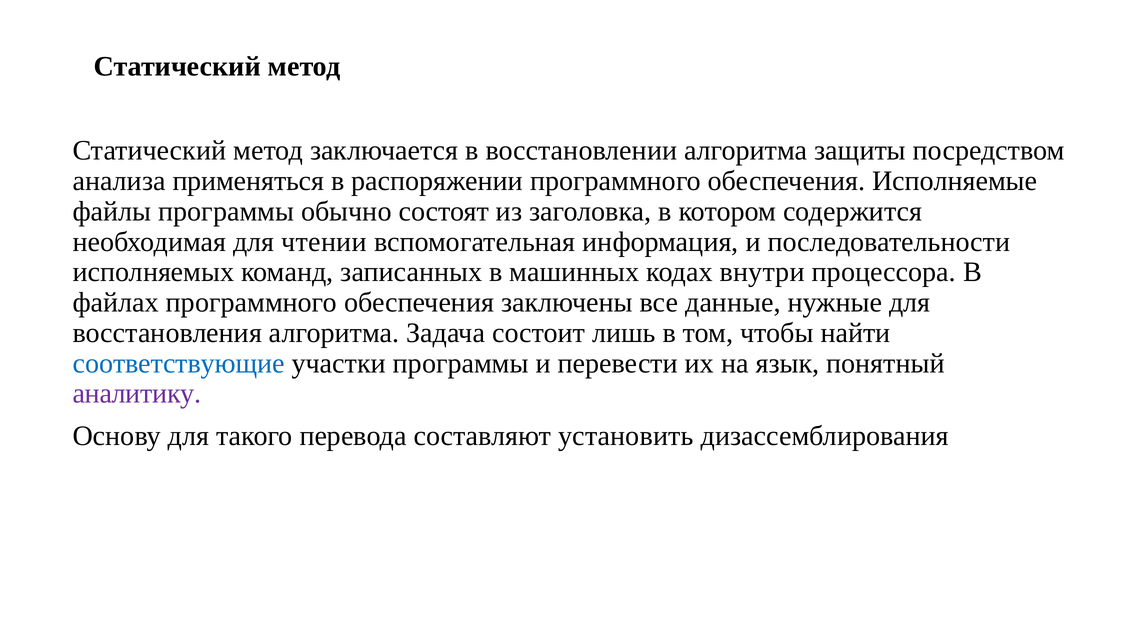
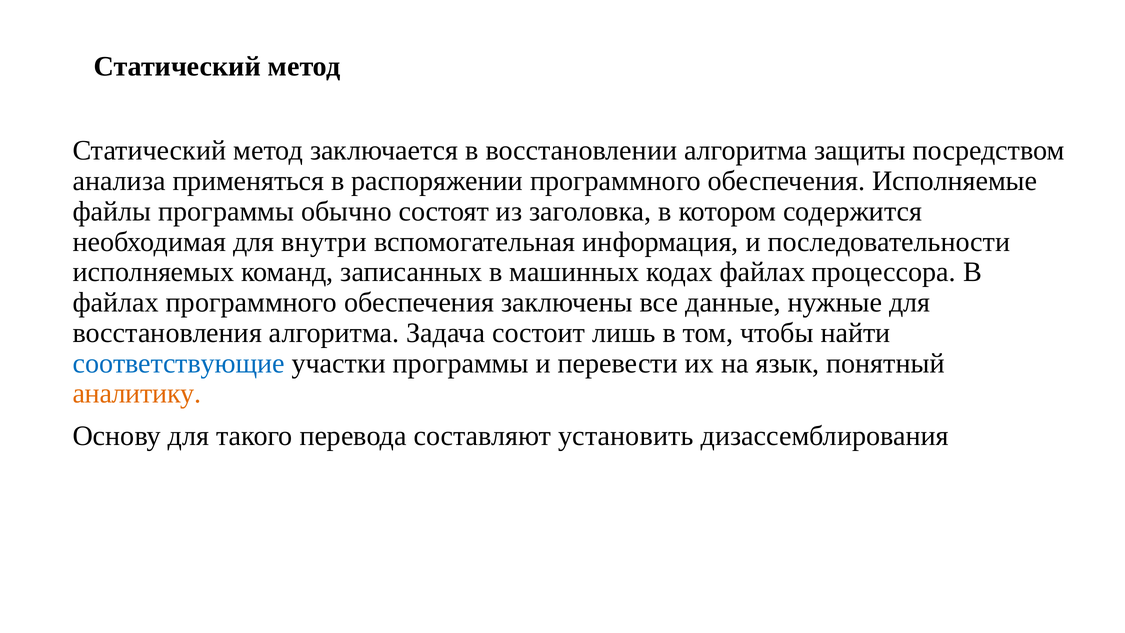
чтении: чтении -> внутри
кодах внутри: внутри -> файлах
аналитику colour: purple -> orange
